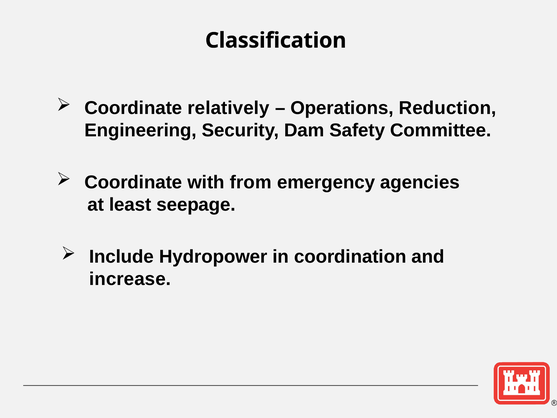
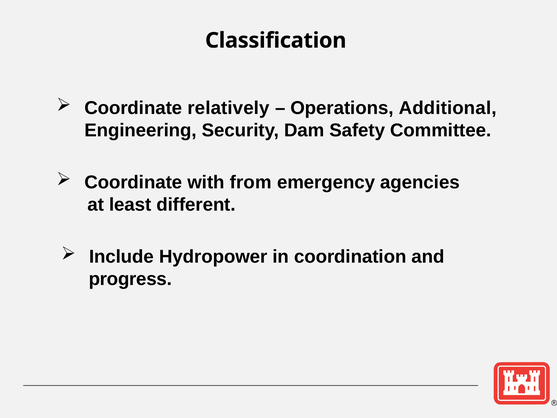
Reduction: Reduction -> Additional
seepage: seepage -> different
increase: increase -> progress
